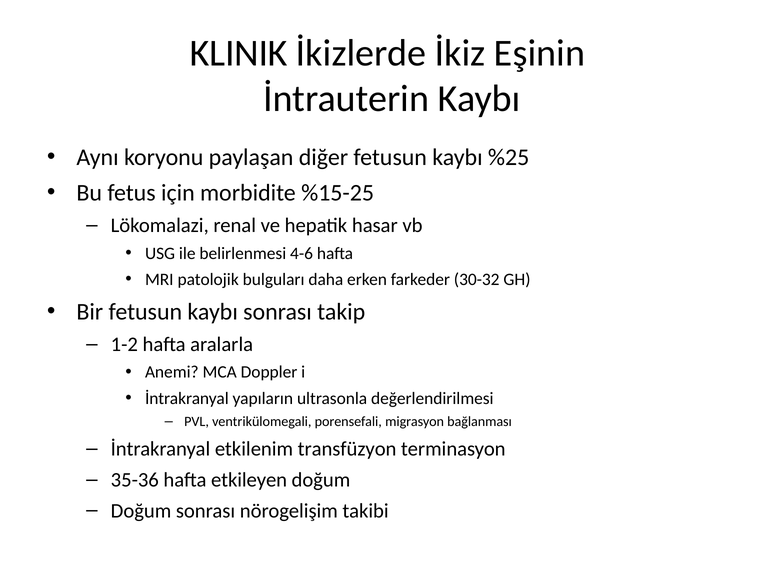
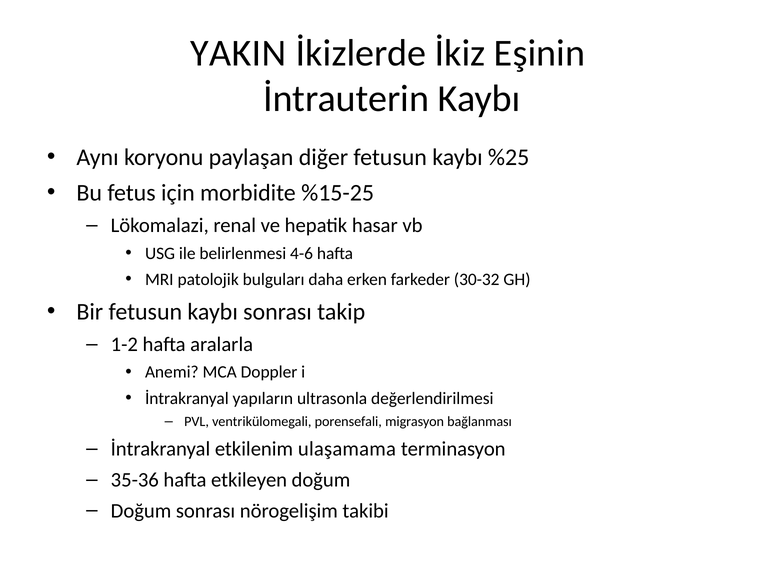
KLINIK: KLINIK -> YAKIN
transfüzyon: transfüzyon -> ulaşamama
